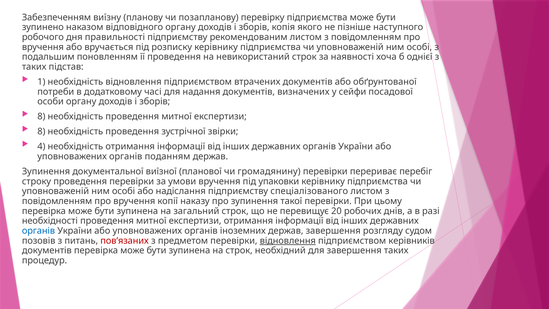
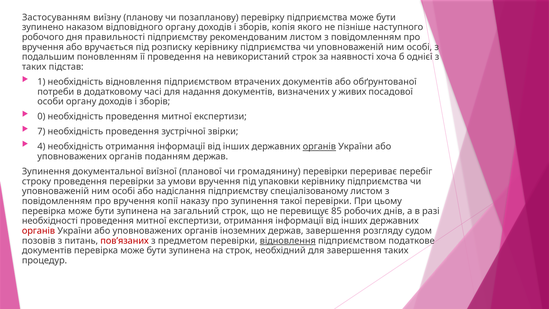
Забезпеченням: Забезпеченням -> Застосуванням
сейфи: сейфи -> живих
8 at (41, 117): 8 -> 0
8 at (41, 132): 8 -> 7
органів at (319, 147) underline: none -> present
спеціалізованого: спеціалізованого -> спеціалізованому
20: 20 -> 85
органів at (39, 231) colour: blue -> red
керівників: керівників -> податкове
